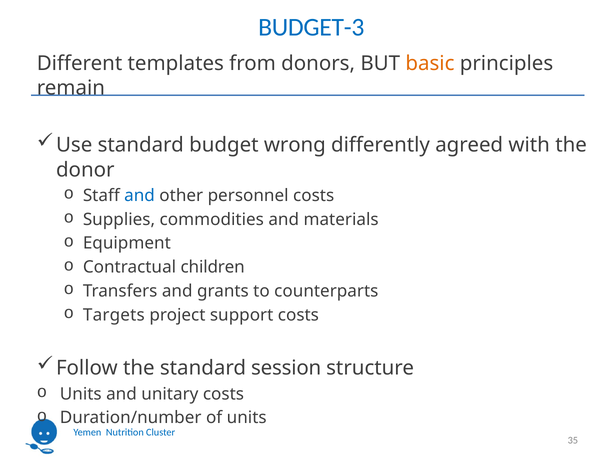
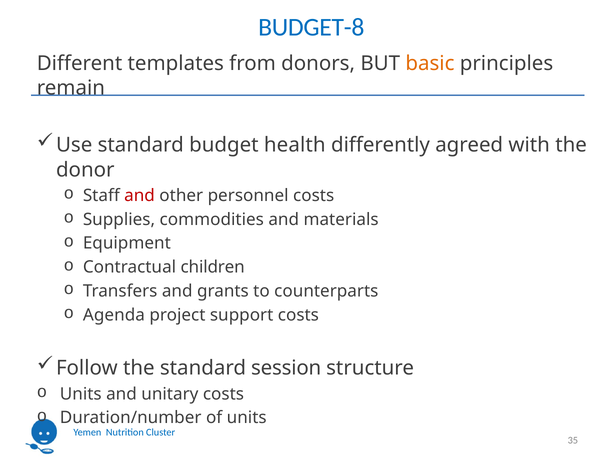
BUDGET-3: BUDGET-3 -> BUDGET-8
wrong: wrong -> health
and at (140, 196) colour: blue -> red
Targets: Targets -> Agenda
